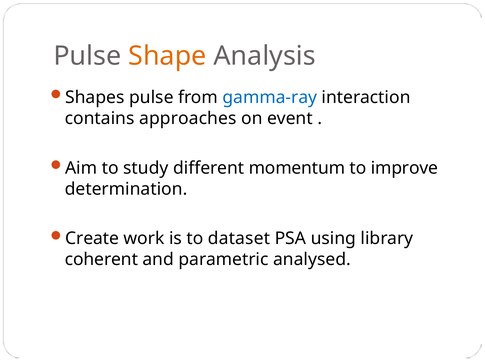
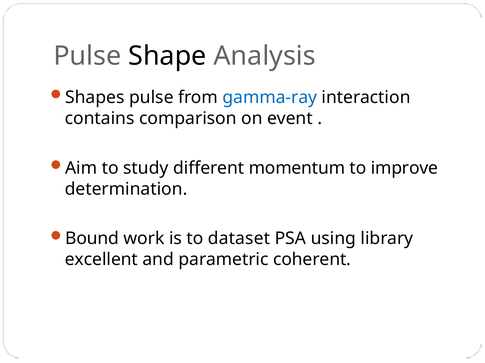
Shape colour: orange -> black
approaches: approaches -> comparison
Create: Create -> Bound
coherent: coherent -> excellent
analysed: analysed -> coherent
